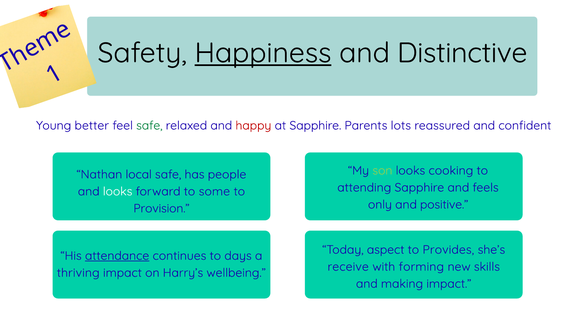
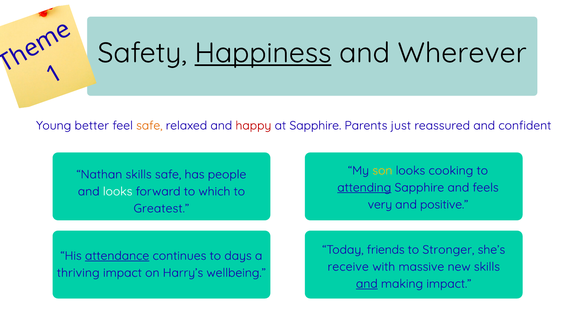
Distinctive: Distinctive -> Wherever
safe at (149, 126) colour: green -> orange
lots: lots -> just
son colour: light green -> yellow
Nathan local: local -> skills
attending underline: none -> present
some: some -> which
only: only -> very
Provision: Provision -> Greatest
aspect: aspect -> friends
Provides: Provides -> Stronger
forming: forming -> massive
and at (367, 284) underline: none -> present
